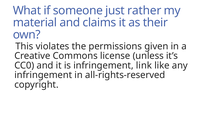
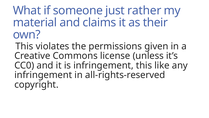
infringement link: link -> this
